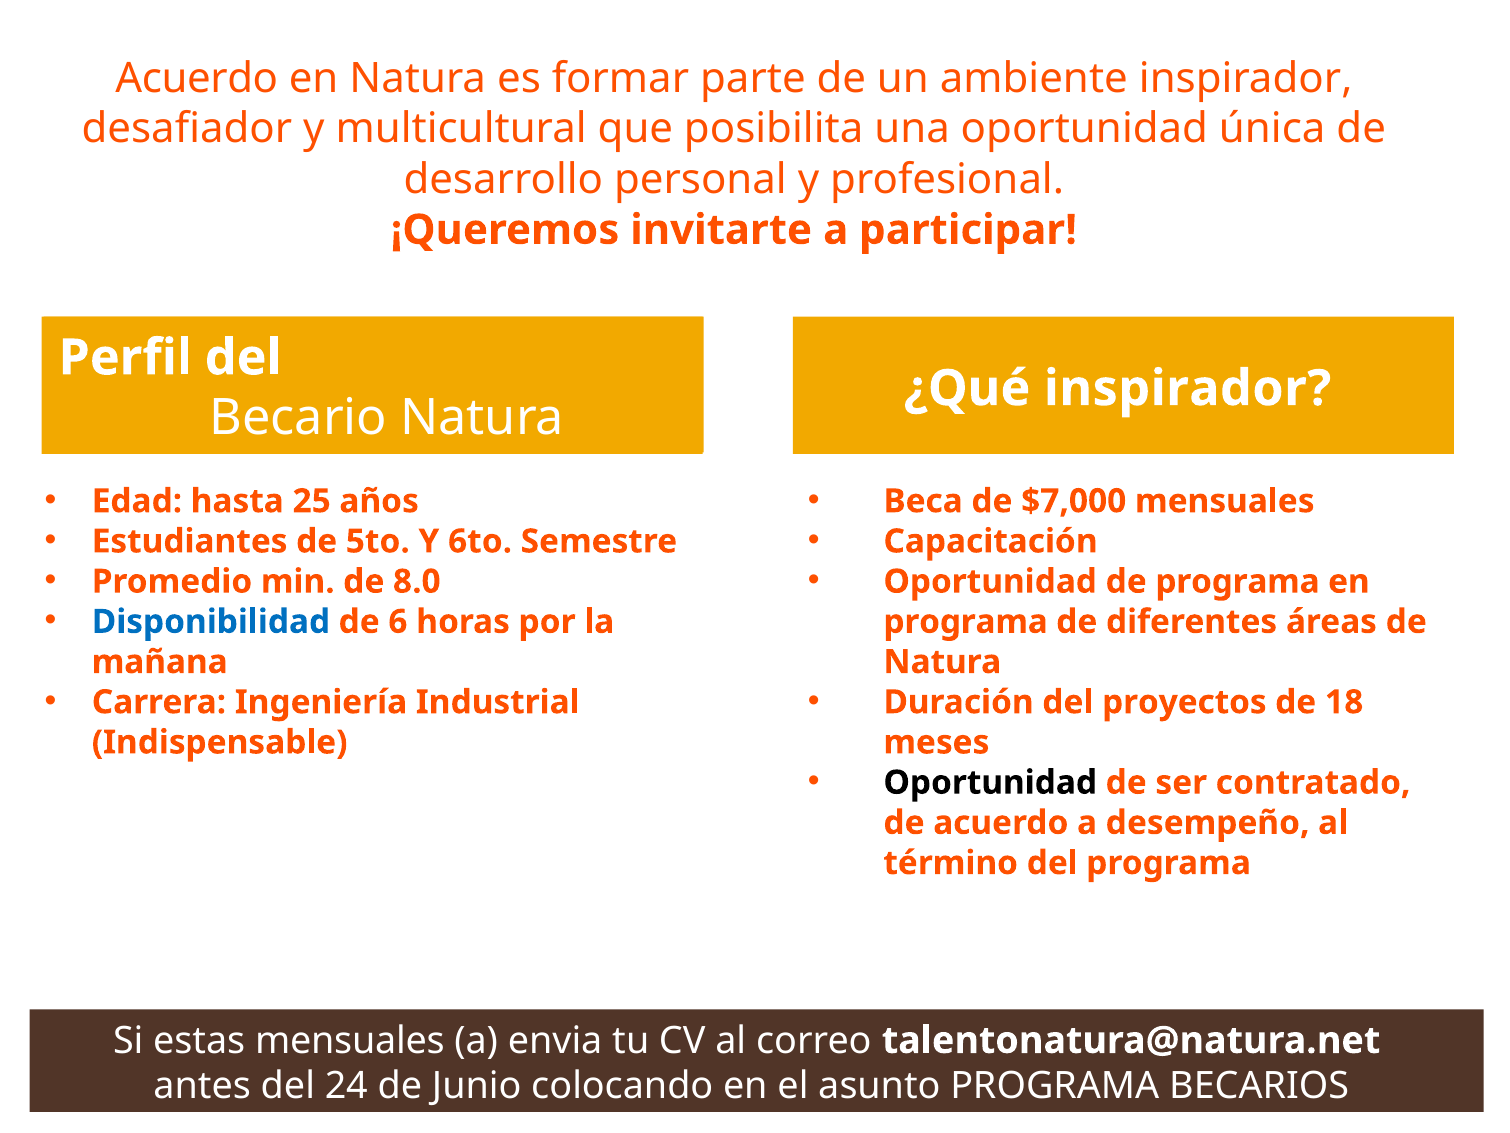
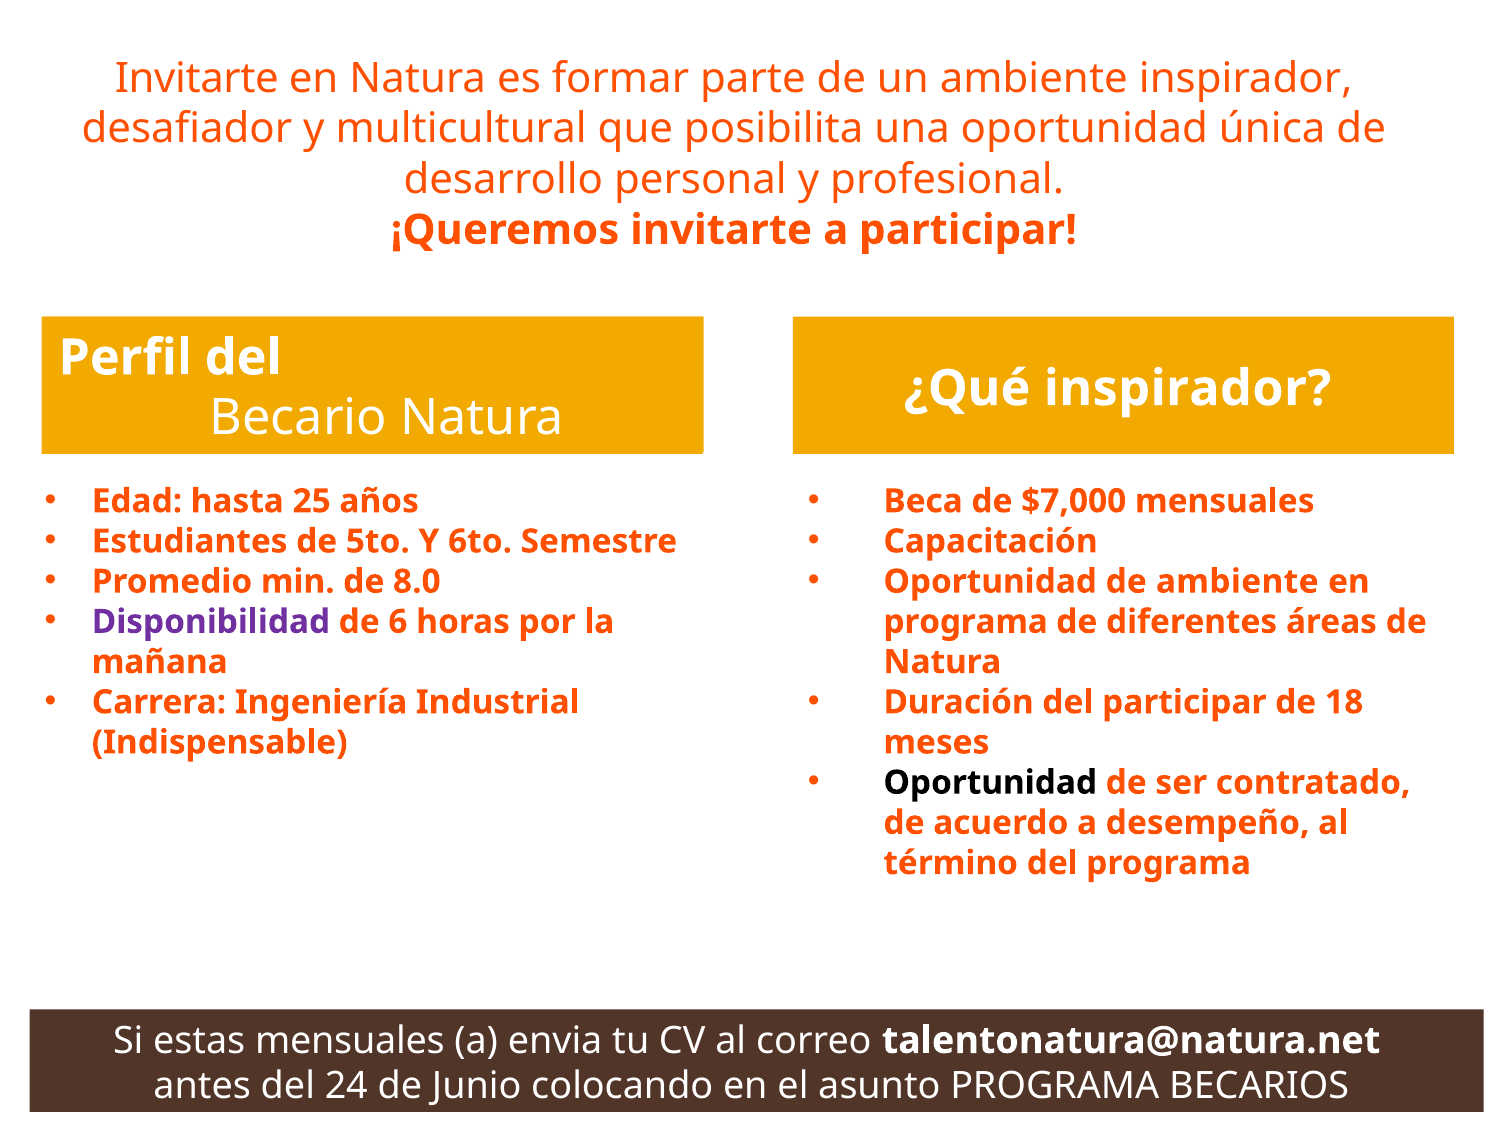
Acuerdo at (197, 79): Acuerdo -> Invitarte
de programa: programa -> ambiente
Disponibilidad colour: blue -> purple
del proyectos: proyectos -> participar
